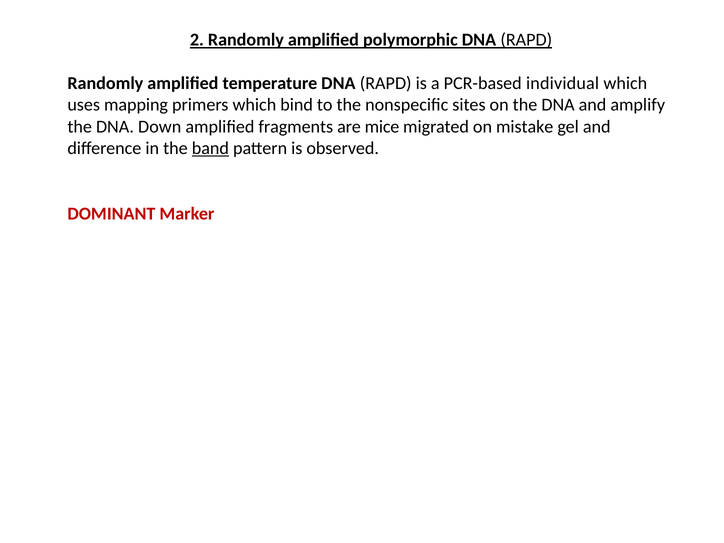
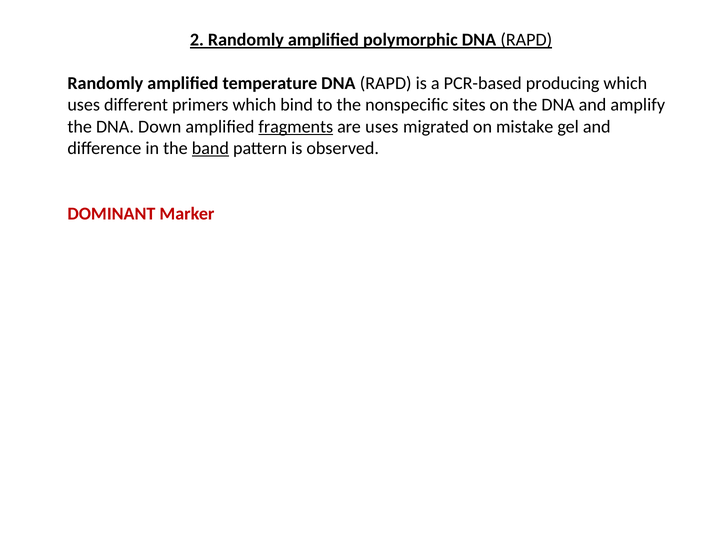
individual: individual -> producing
mapping: mapping -> different
fragments underline: none -> present
are mice: mice -> uses
